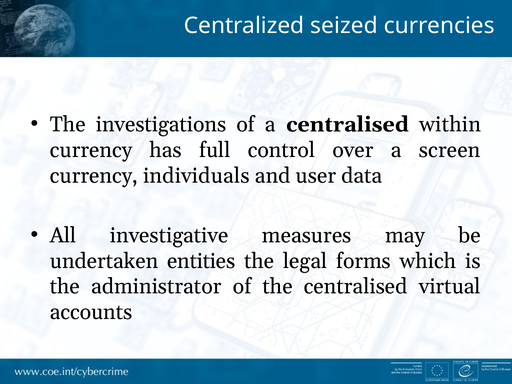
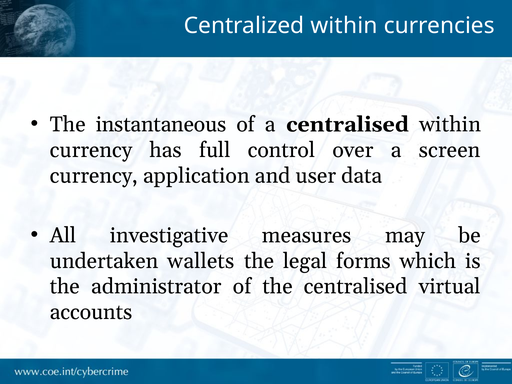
Centralized seized: seized -> within
investigations: investigations -> instantaneous
individuals: individuals -> application
entities: entities -> wallets
